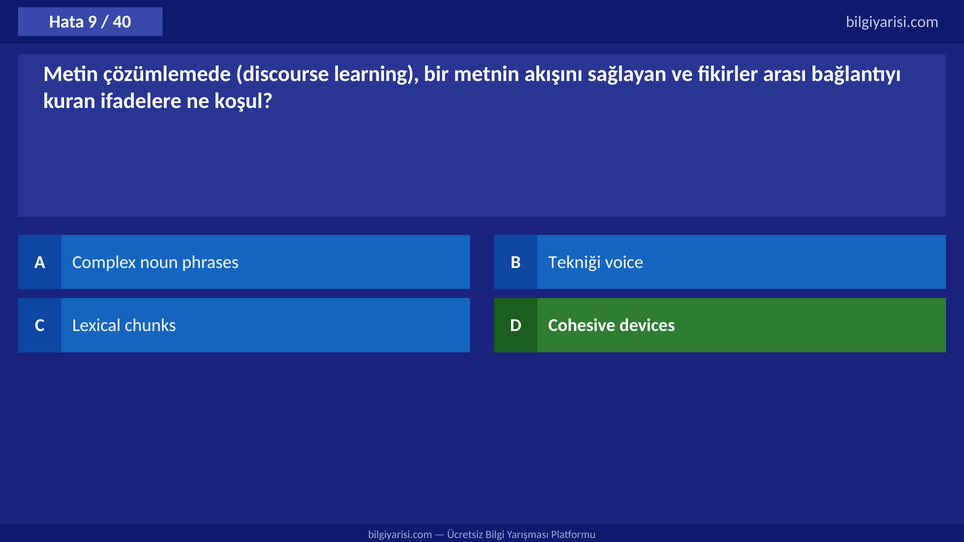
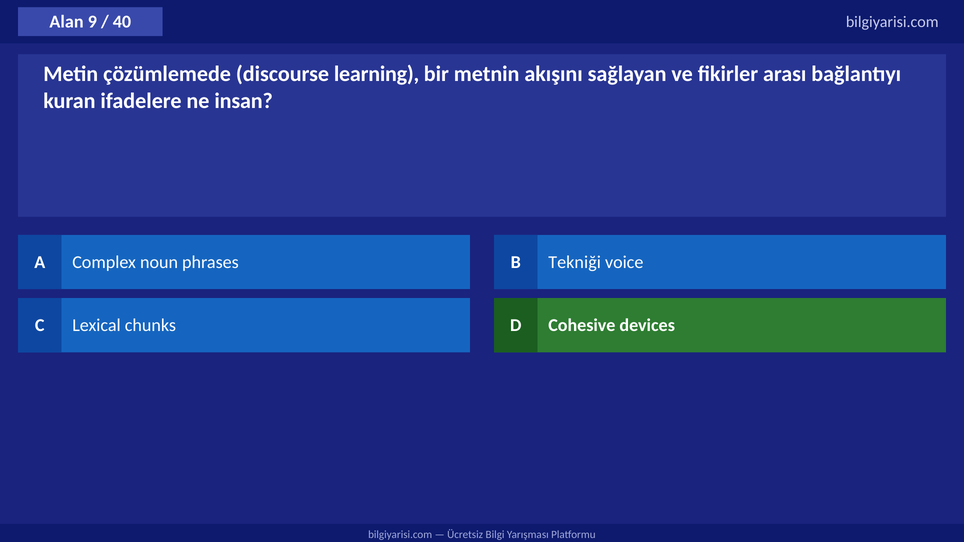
Hata: Hata -> Alan
koşul: koşul -> insan
